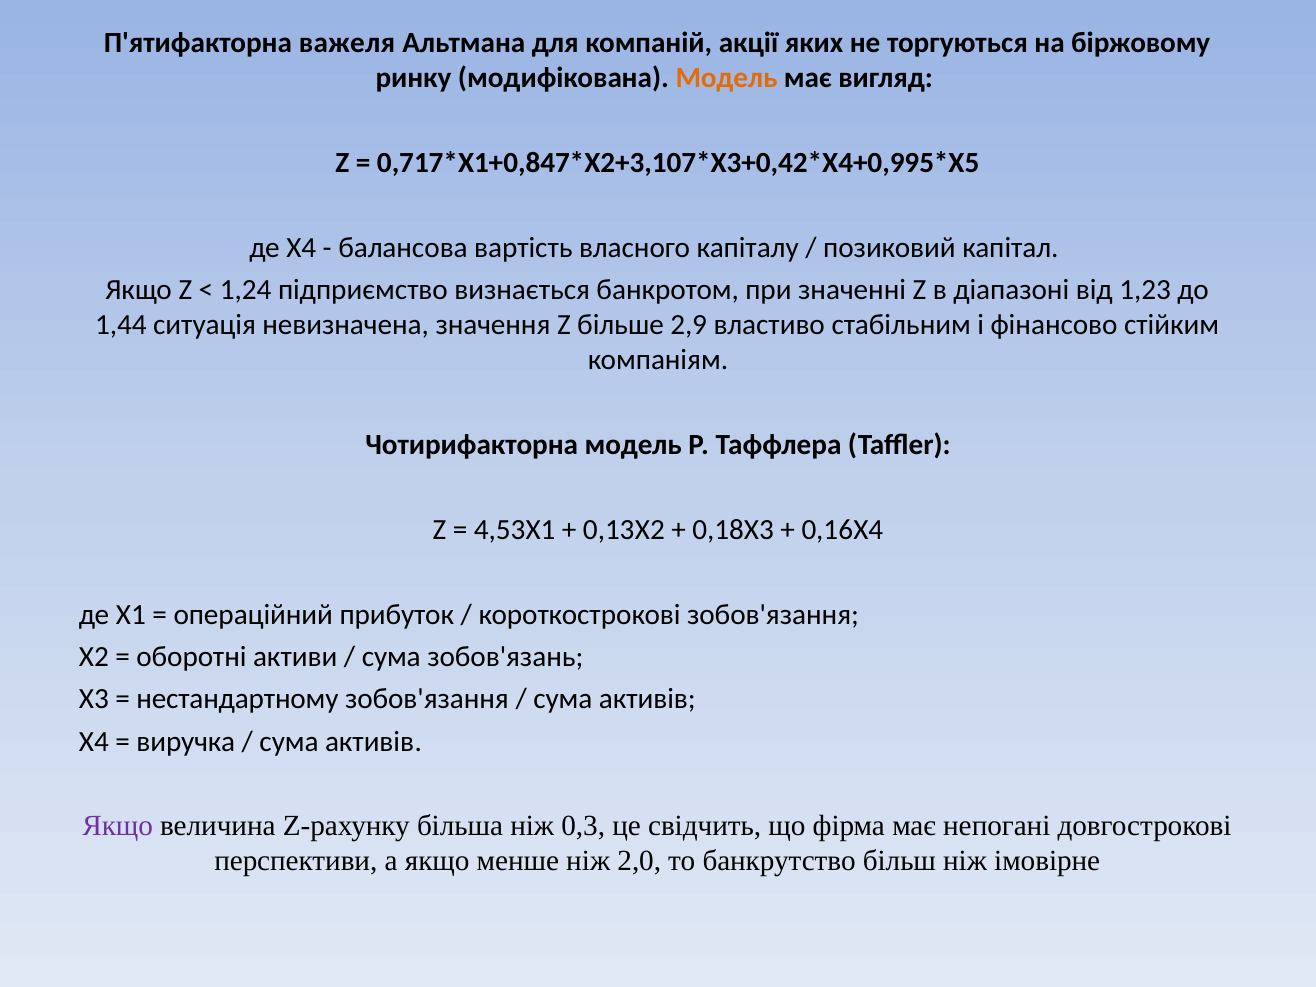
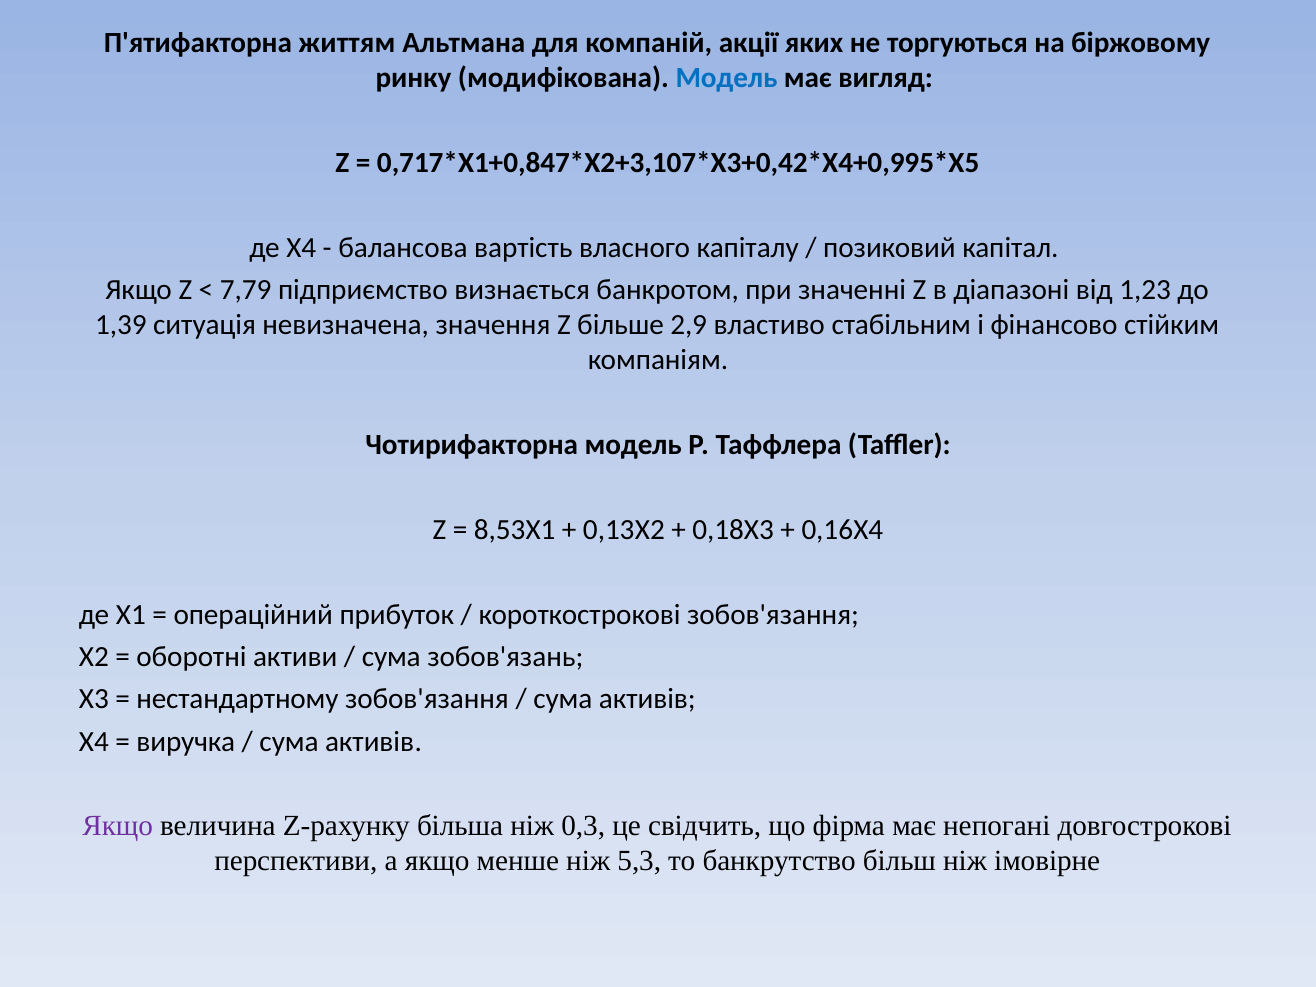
важеля: важеля -> життям
Модель at (727, 78) colour: orange -> blue
1,24: 1,24 -> 7,79
1,44: 1,44 -> 1,39
4,53X1: 4,53X1 -> 8,53X1
2,0: 2,0 -> 5,3
